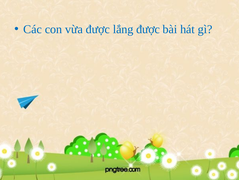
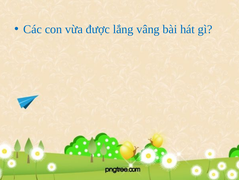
lắng được: được -> vâng
